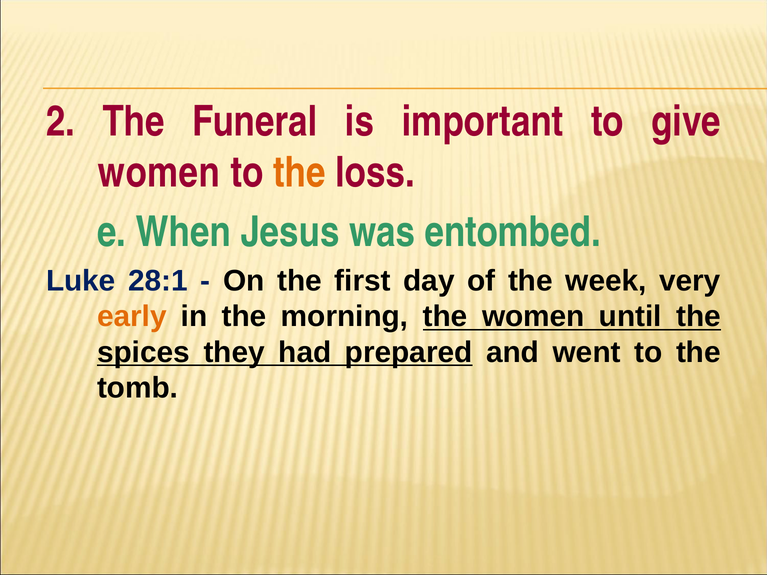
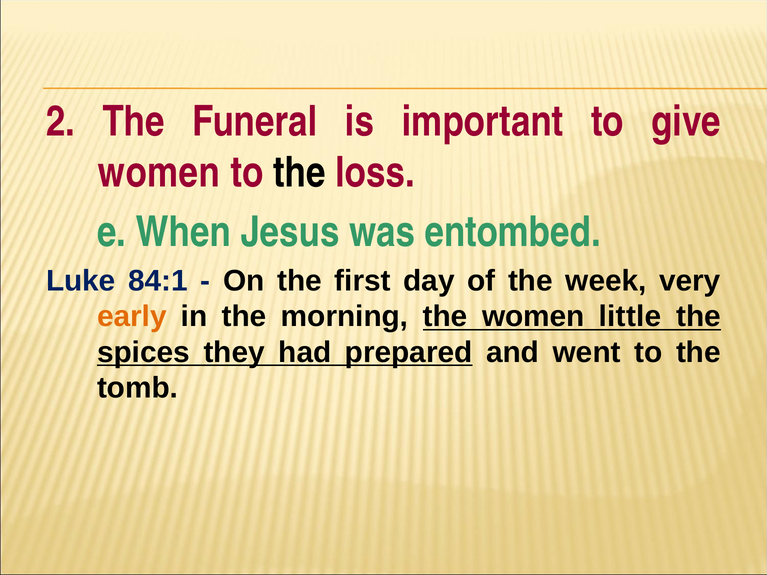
the at (299, 173) colour: orange -> black
28:1: 28:1 -> 84:1
until: until -> little
